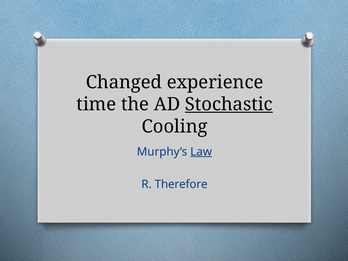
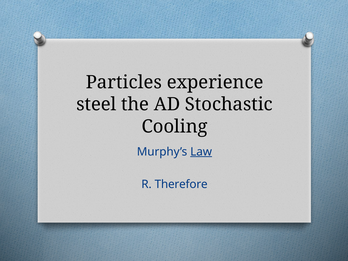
Changed: Changed -> Particles
time: time -> steel
Stochastic underline: present -> none
